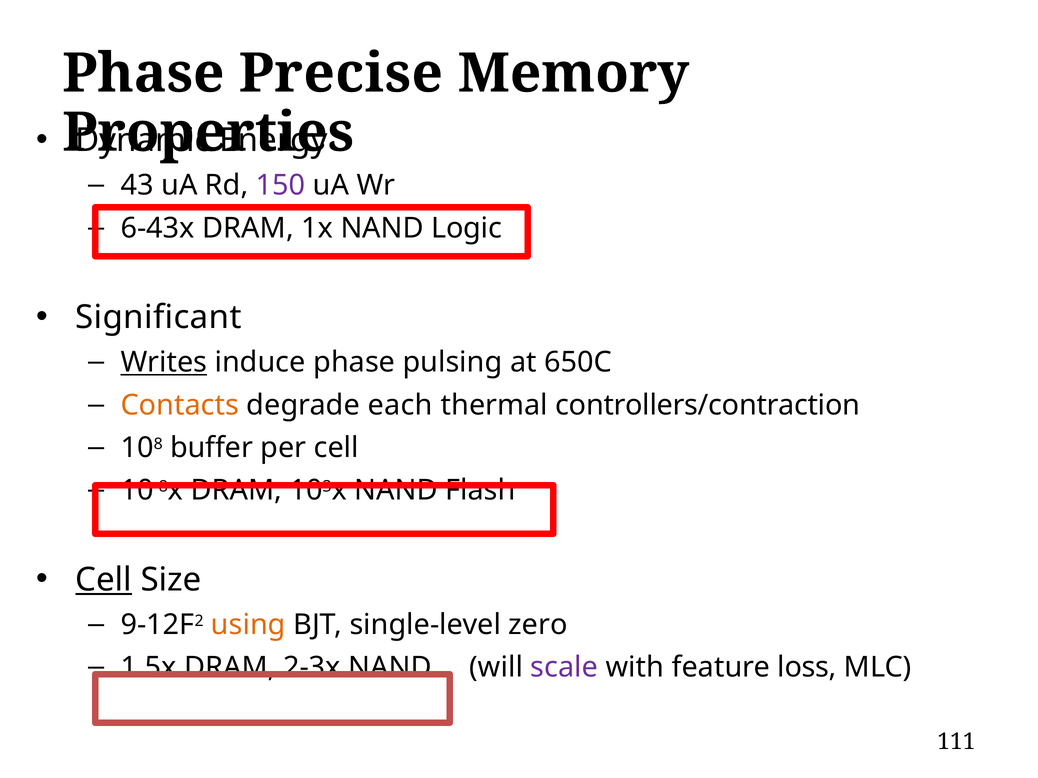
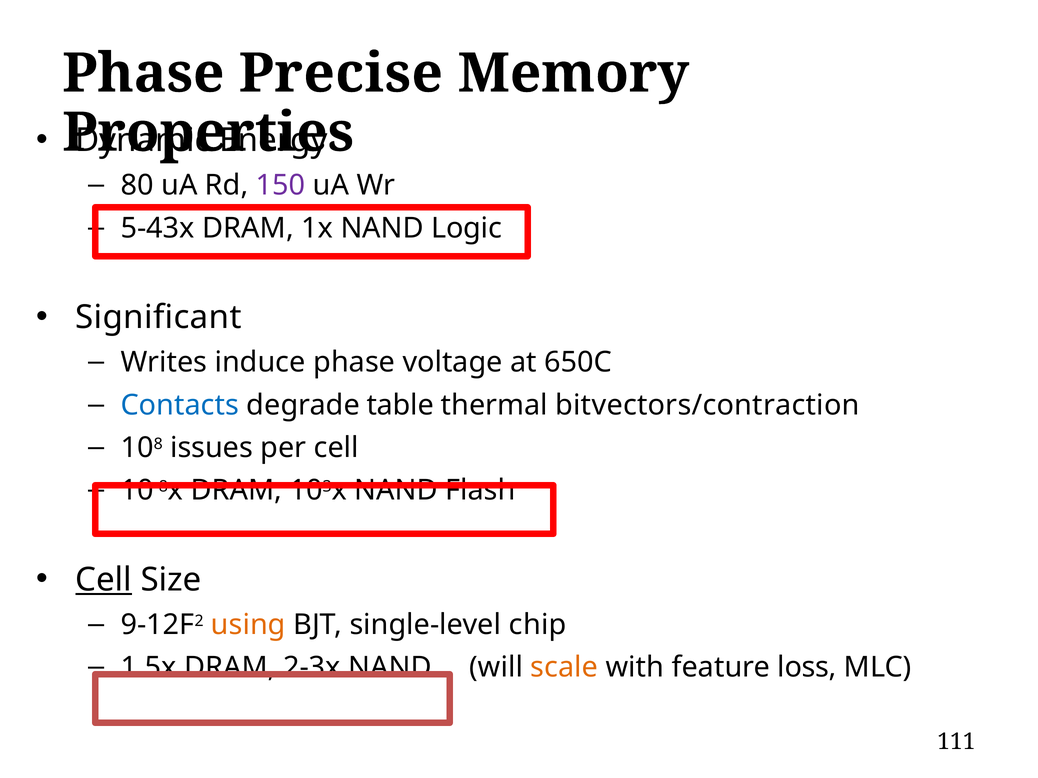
43: 43 -> 80
6-43x: 6-43x -> 5-43x
Writes underline: present -> none
pulsing: pulsing -> voltage
Contacts colour: orange -> blue
each: each -> table
controllers/contraction: controllers/contraction -> bitvectors/contraction
buffer: buffer -> issues
zero: zero -> chip
scale colour: purple -> orange
